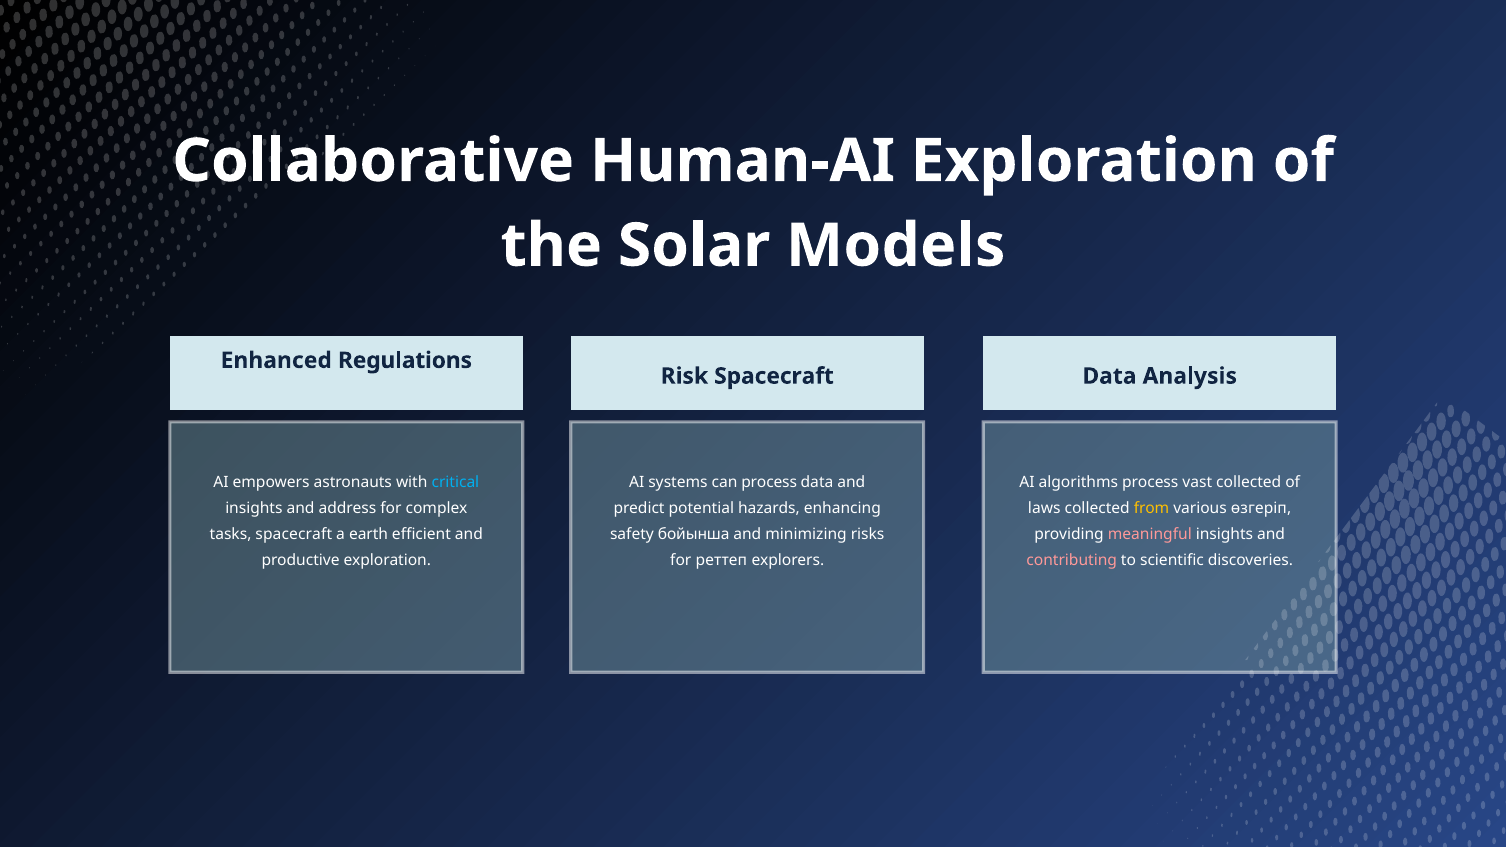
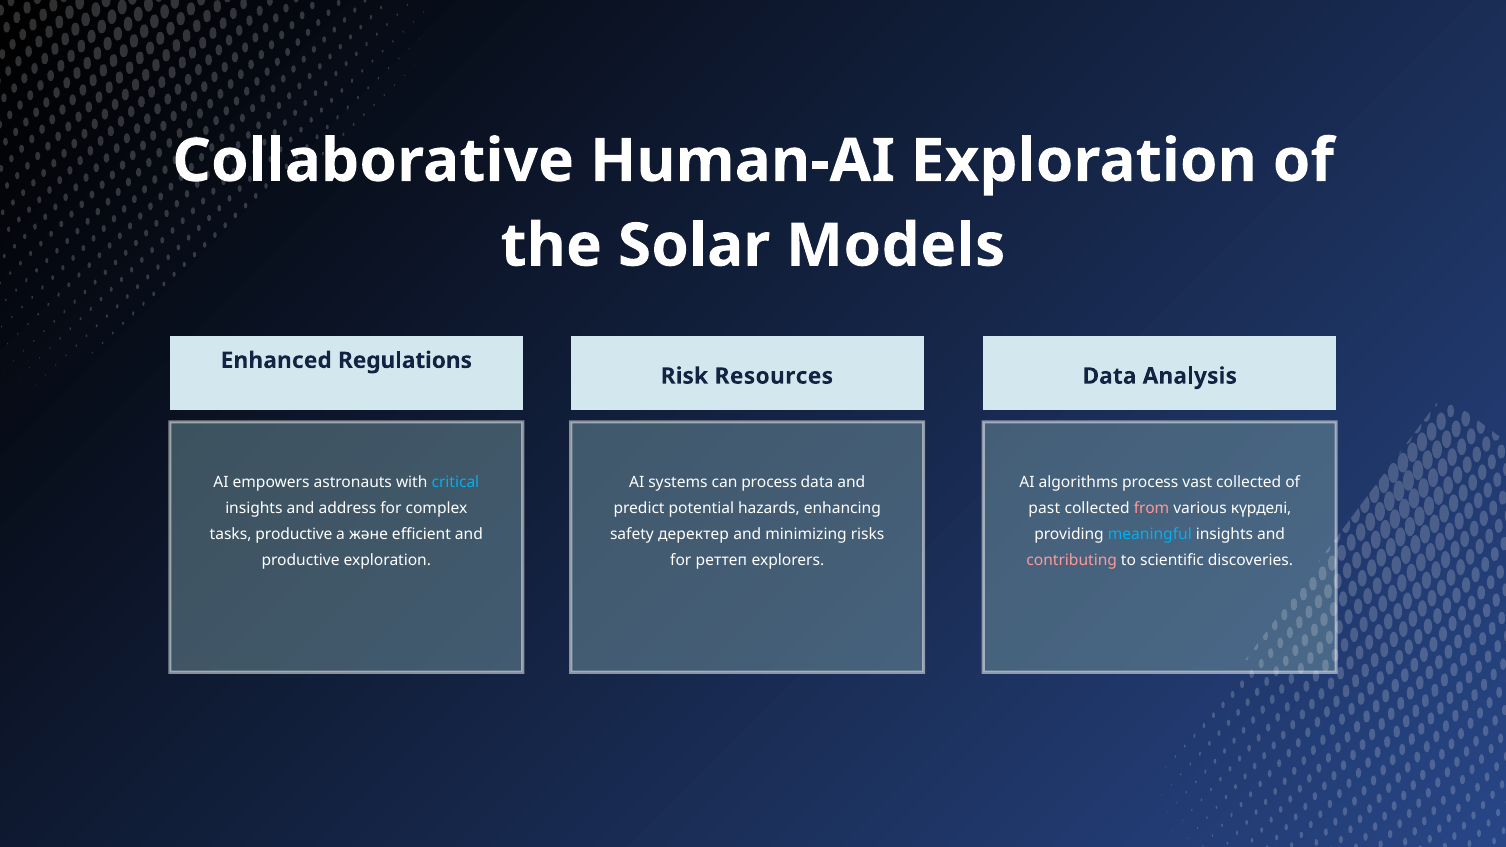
Risk Spacecraft: Spacecraft -> Resources
laws: laws -> past
from colour: yellow -> pink
өзгеріп: өзгеріп -> күрделі
tasks spacecraft: spacecraft -> productive
earth: earth -> және
бойынша: бойынша -> деректер
meaningful colour: pink -> light blue
